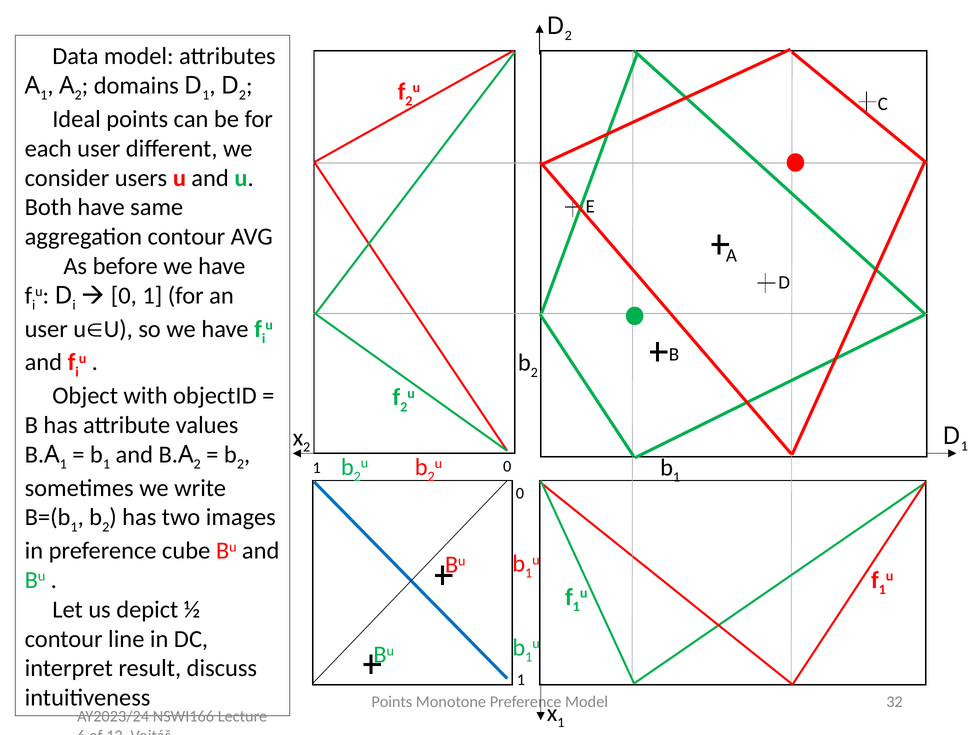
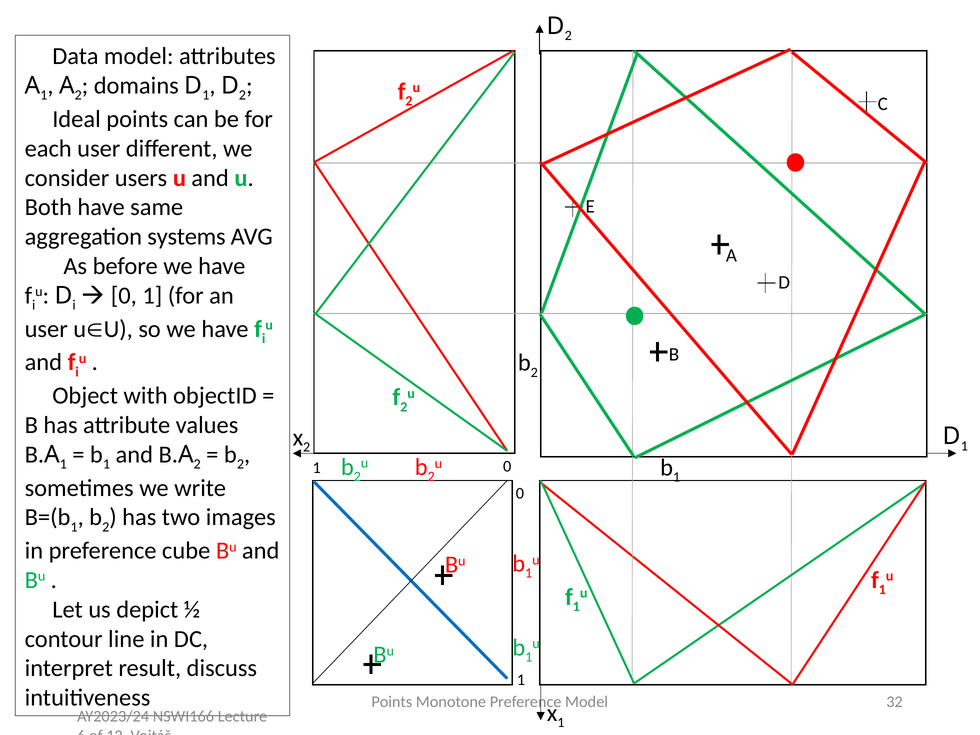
aggregation contour: contour -> systems
